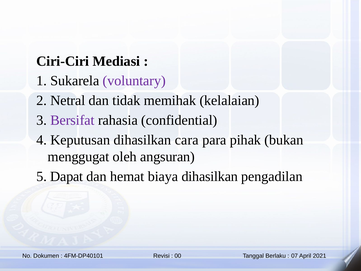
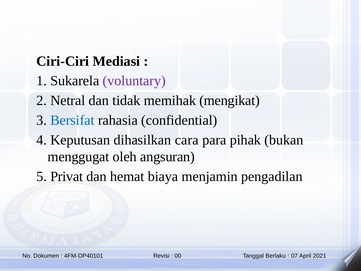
kelalaian: kelalaian -> mengikat
Bersifat colour: purple -> blue
Dapat: Dapat -> Privat
biaya dihasilkan: dihasilkan -> menjamin
